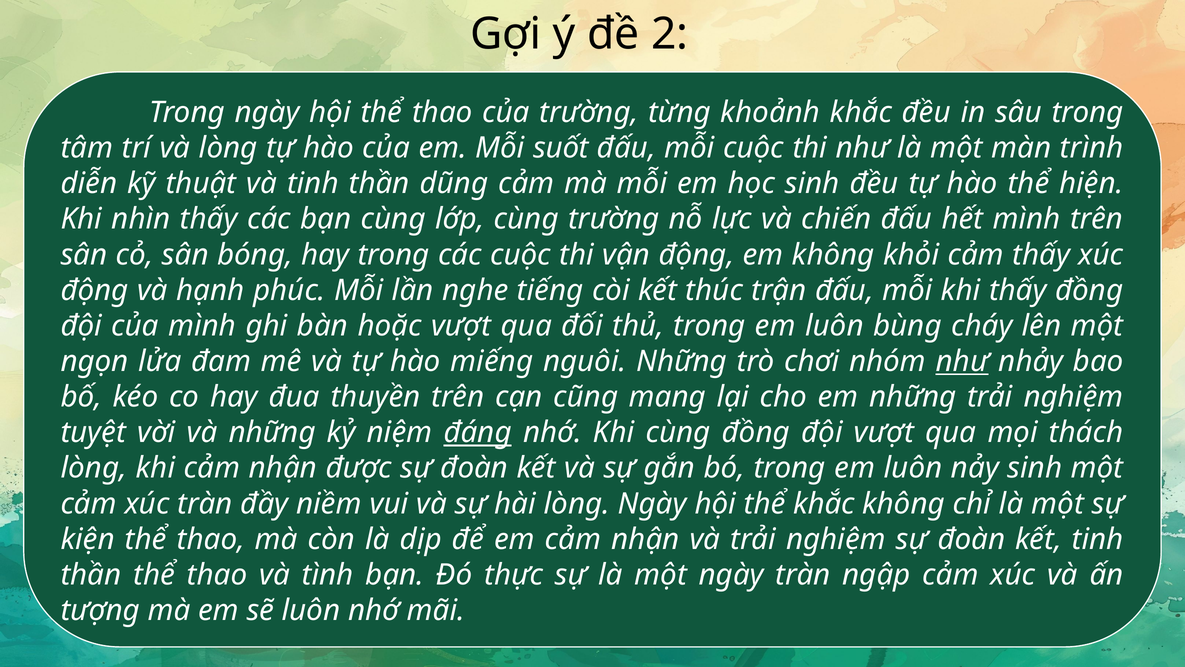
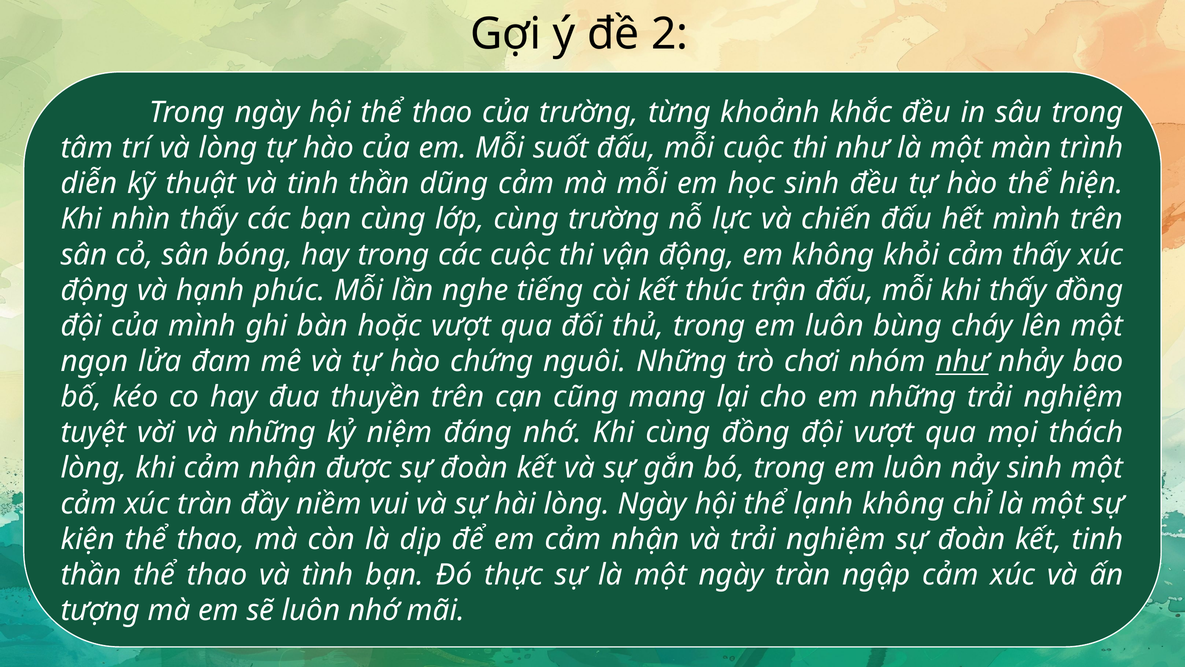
miếng: miếng -> chứng
đáng underline: present -> none
thể khắc: khắc -> lạnh
